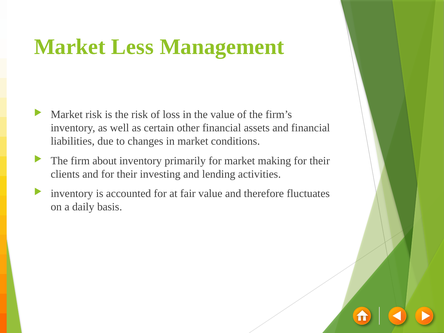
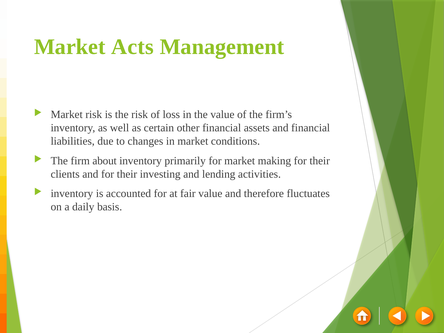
Less: Less -> Acts
